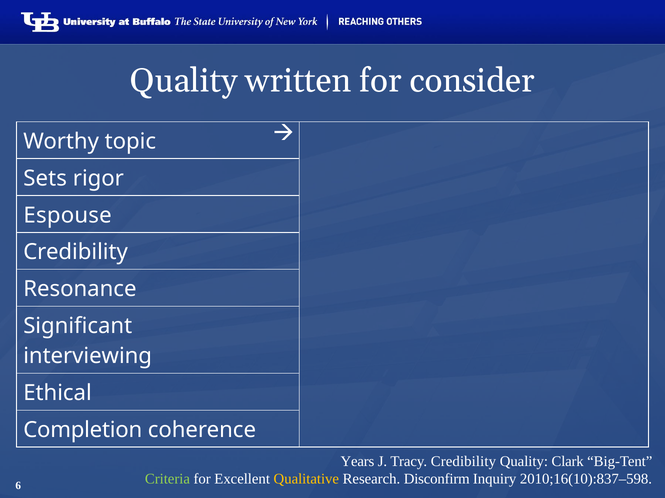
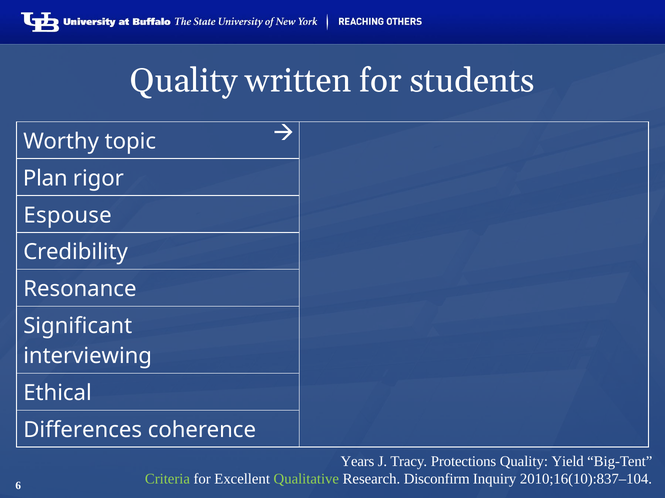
consider: consider -> students
Sets: Sets -> Plan
Completion: Completion -> Differences
Tracy Credibility: Credibility -> Protections
Clark: Clark -> Yield
Qualitative colour: yellow -> light green
2010;16(10):837–598: 2010;16(10):837–598 -> 2010;16(10):837–104
